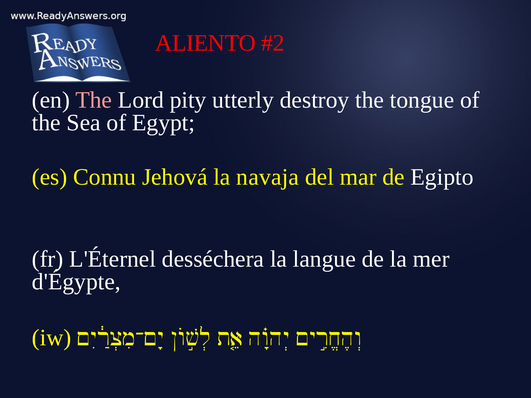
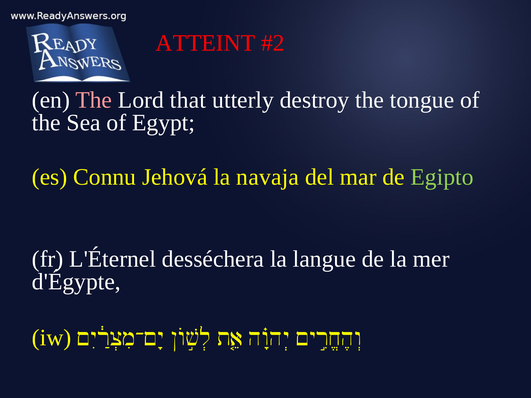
ALIENTO: ALIENTO -> ATTEINT
pity: pity -> that
Egipto colour: white -> light green
